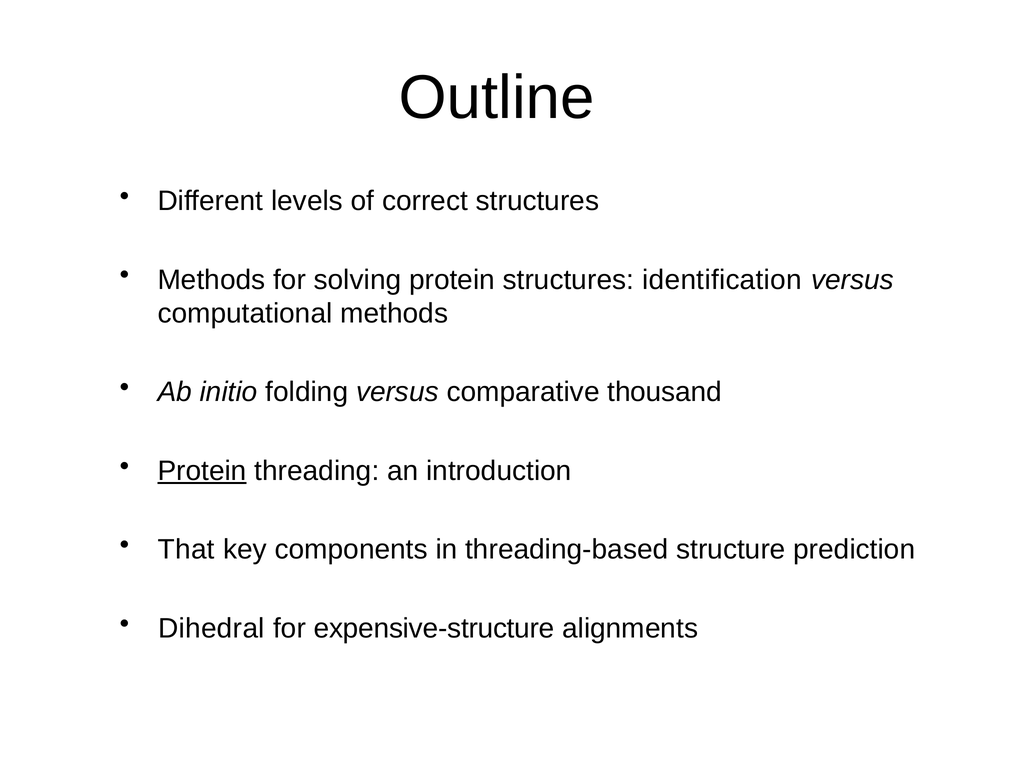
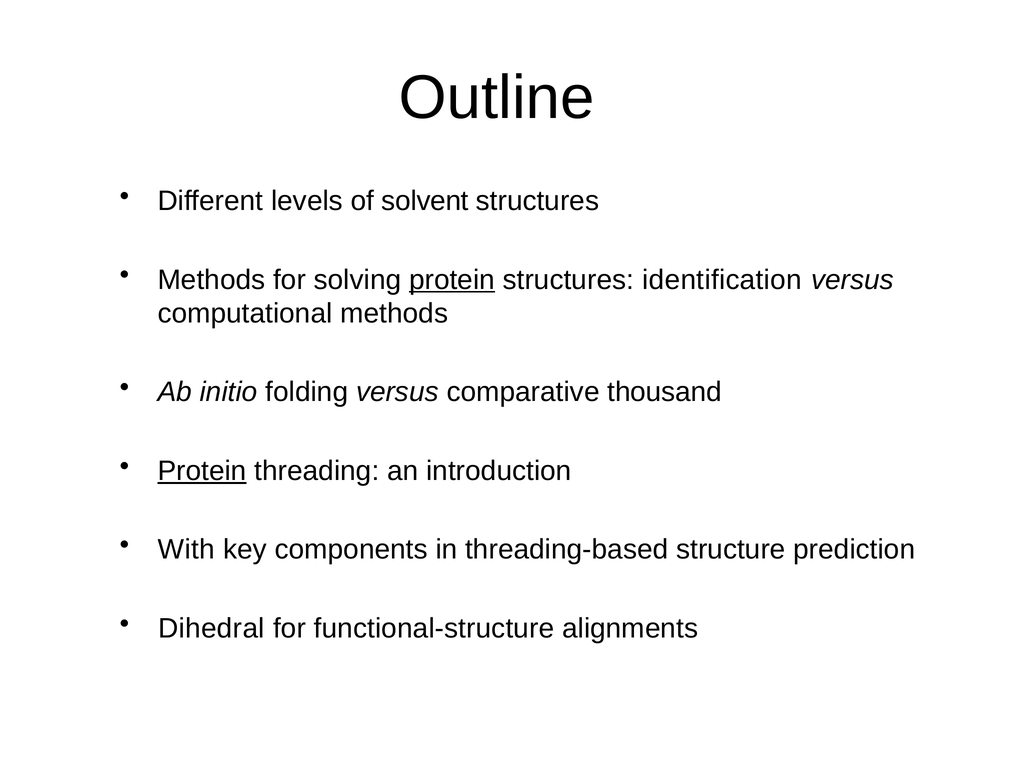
correct: correct -> solvent
protein at (452, 279) underline: none -> present
That: That -> With
expensive-structure: expensive-structure -> functional-structure
